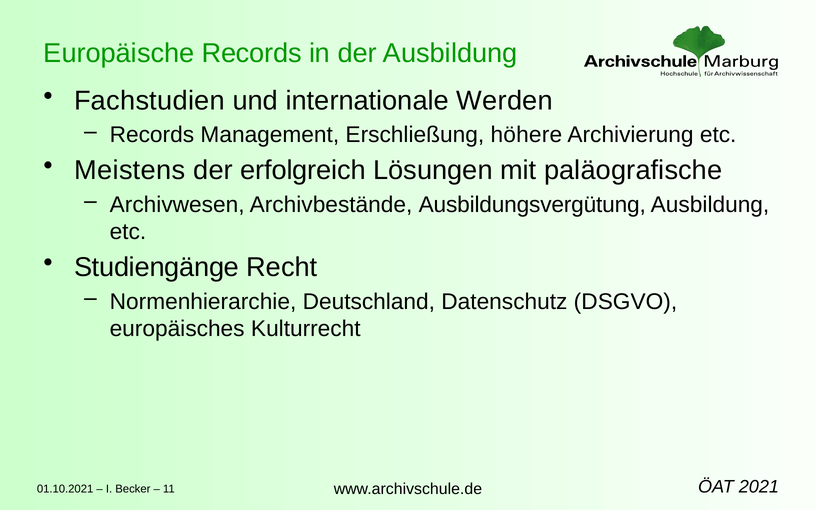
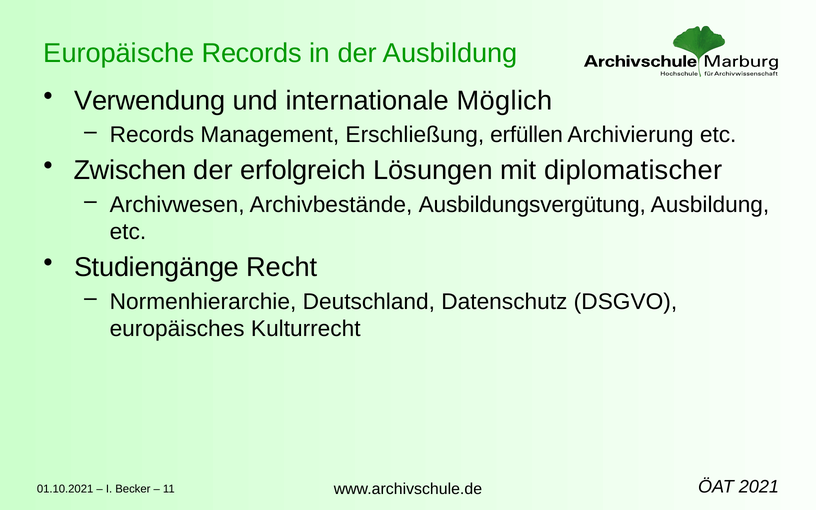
Fachstudien: Fachstudien -> Verwendung
Werden: Werden -> Möglich
höhere: höhere -> erfüllen
Meistens: Meistens -> Zwischen
paläografische: paläografische -> diplomatischer
